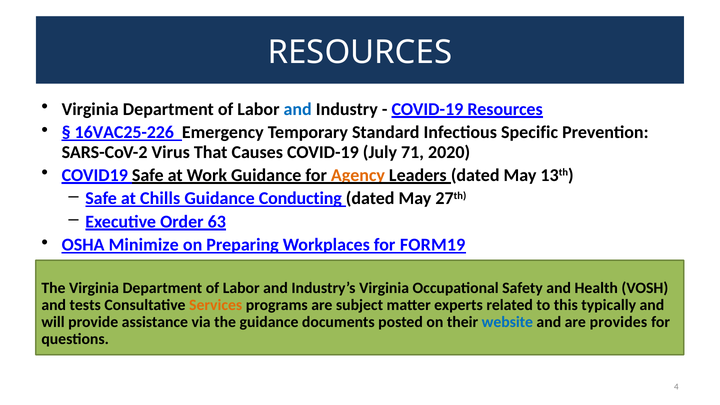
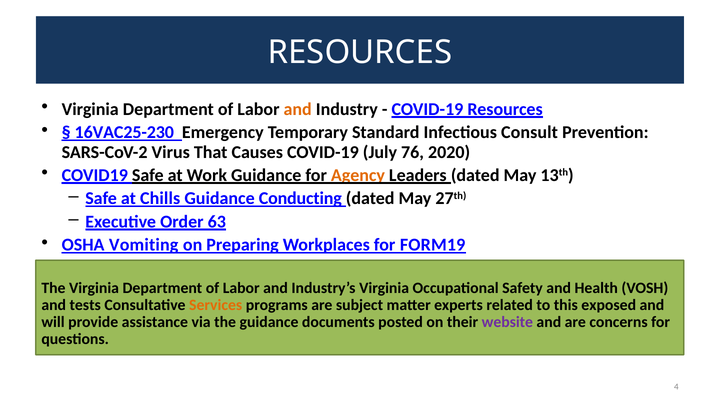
and at (298, 109) colour: blue -> orange
16VAC25-226: 16VAC25-226 -> 16VAC25-230
Specific: Specific -> Consult
71: 71 -> 76
Minimize: Minimize -> Vomiting
typically: typically -> exposed
website colour: blue -> purple
provides: provides -> concerns
